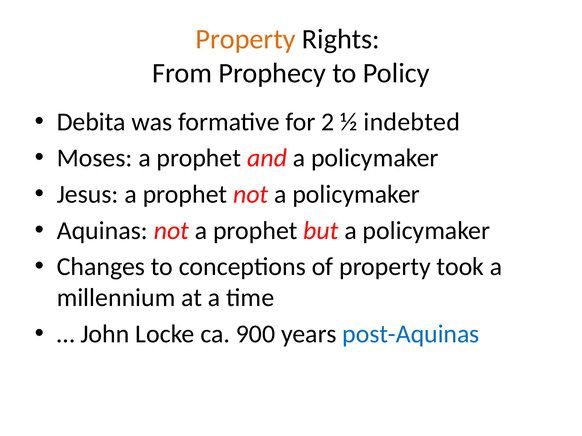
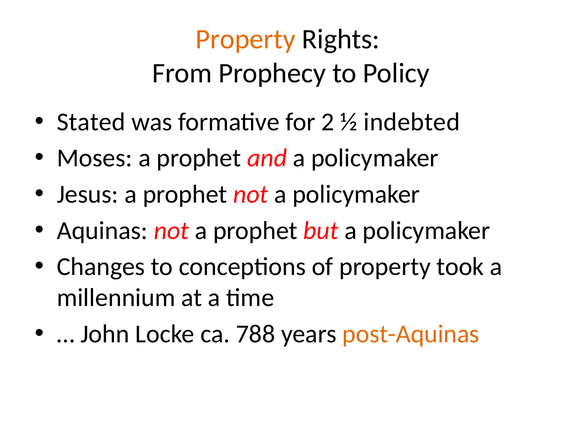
Debita: Debita -> Stated
900: 900 -> 788
post-Aquinas colour: blue -> orange
